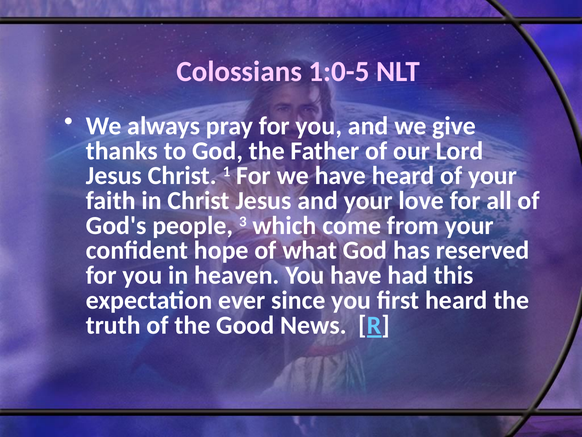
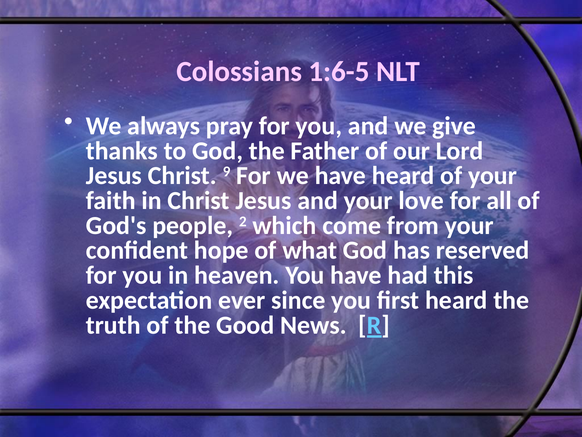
1:0-5: 1:0-5 -> 1:6-5
1: 1 -> 9
3: 3 -> 2
